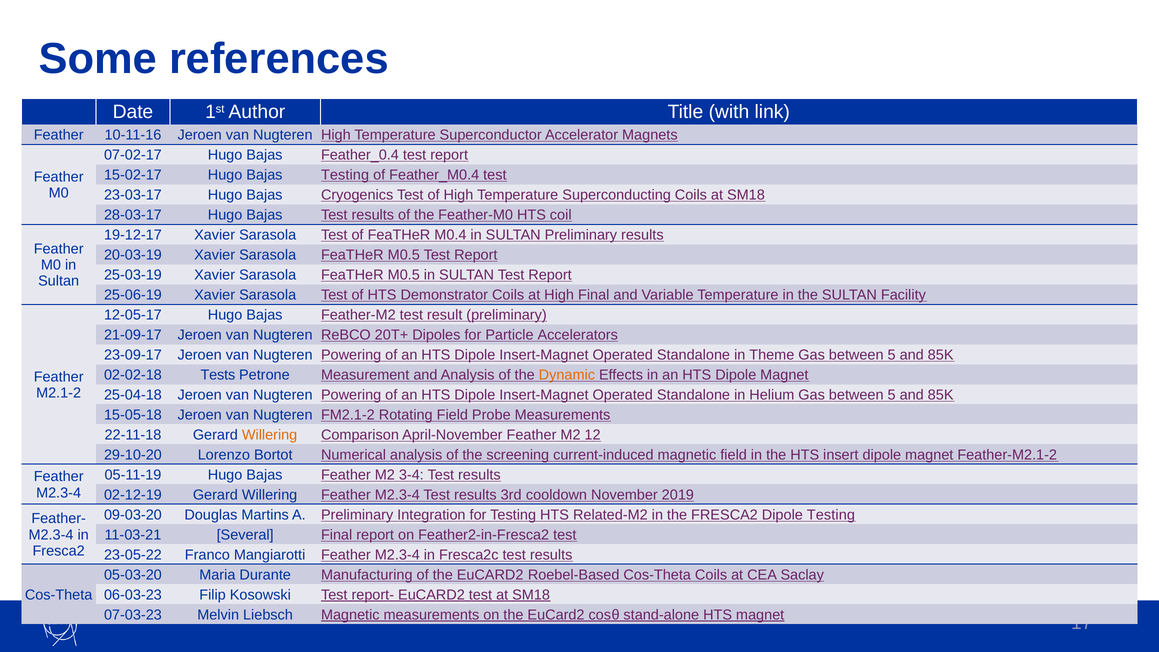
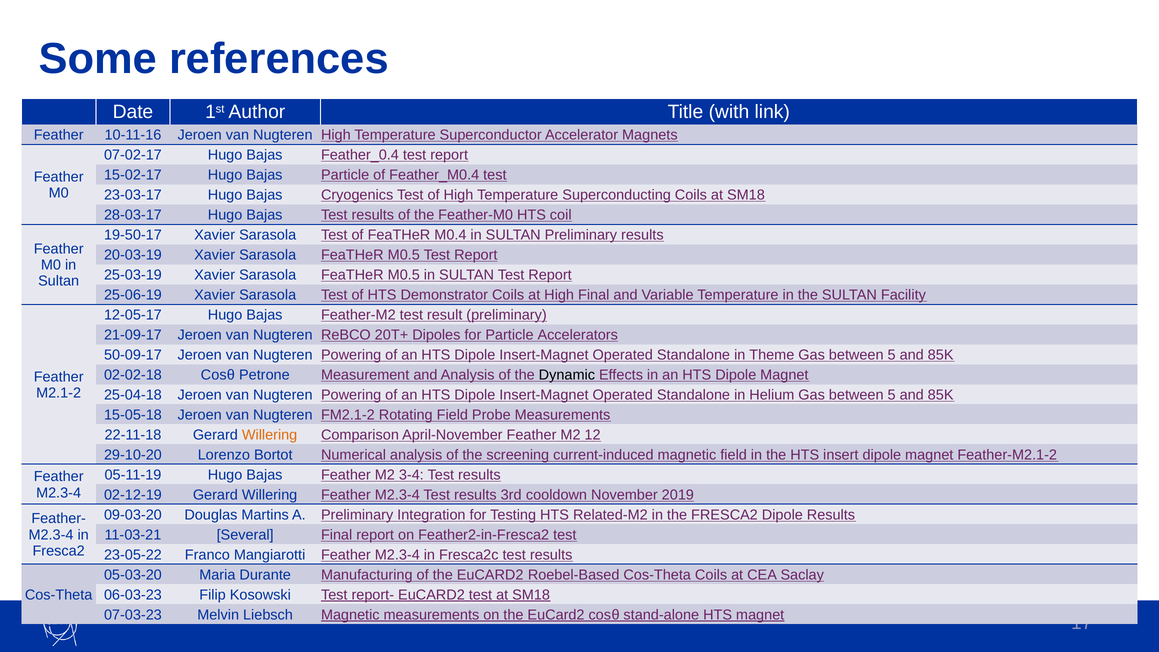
Bajas Testing: Testing -> Particle
19-12-17: 19-12-17 -> 19-50-17
23-09-17: 23-09-17 -> 50-09-17
02-02-18 Tests: Tests -> Cosθ
Dynamic colour: orange -> black
Dipole Testing: Testing -> Results
